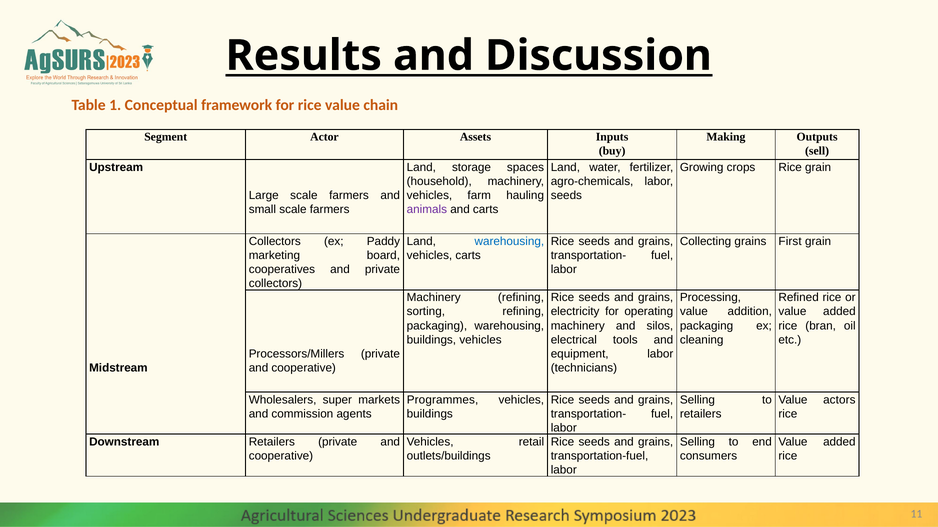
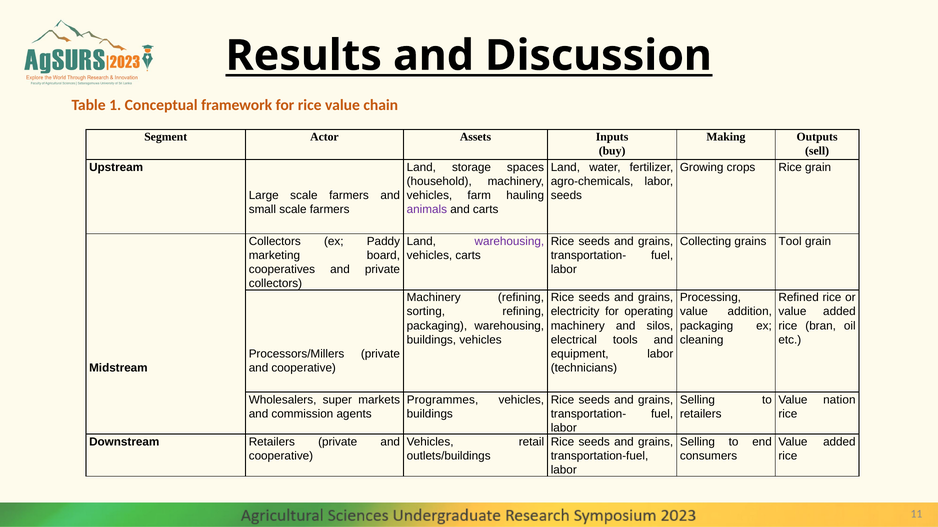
warehousing at (509, 242) colour: blue -> purple
First: First -> Tool
actors: actors -> nation
